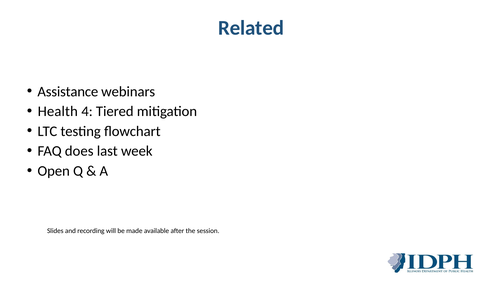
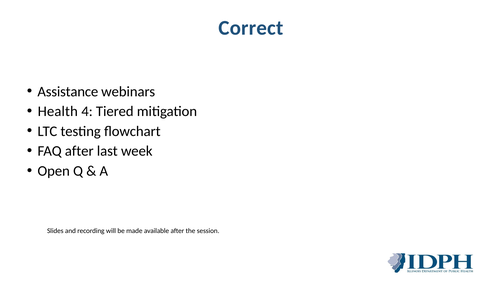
Related: Related -> Correct
FAQ does: does -> after
